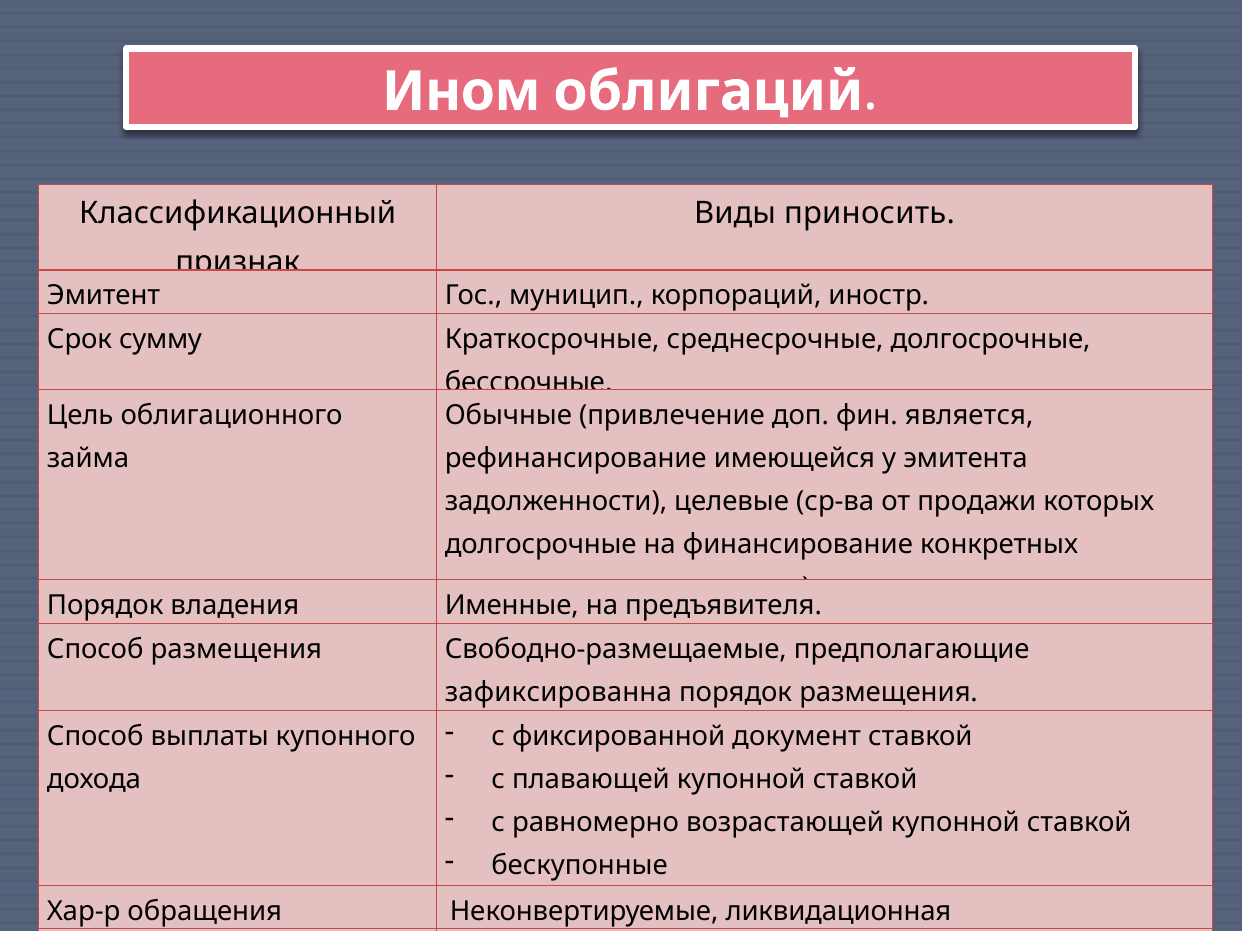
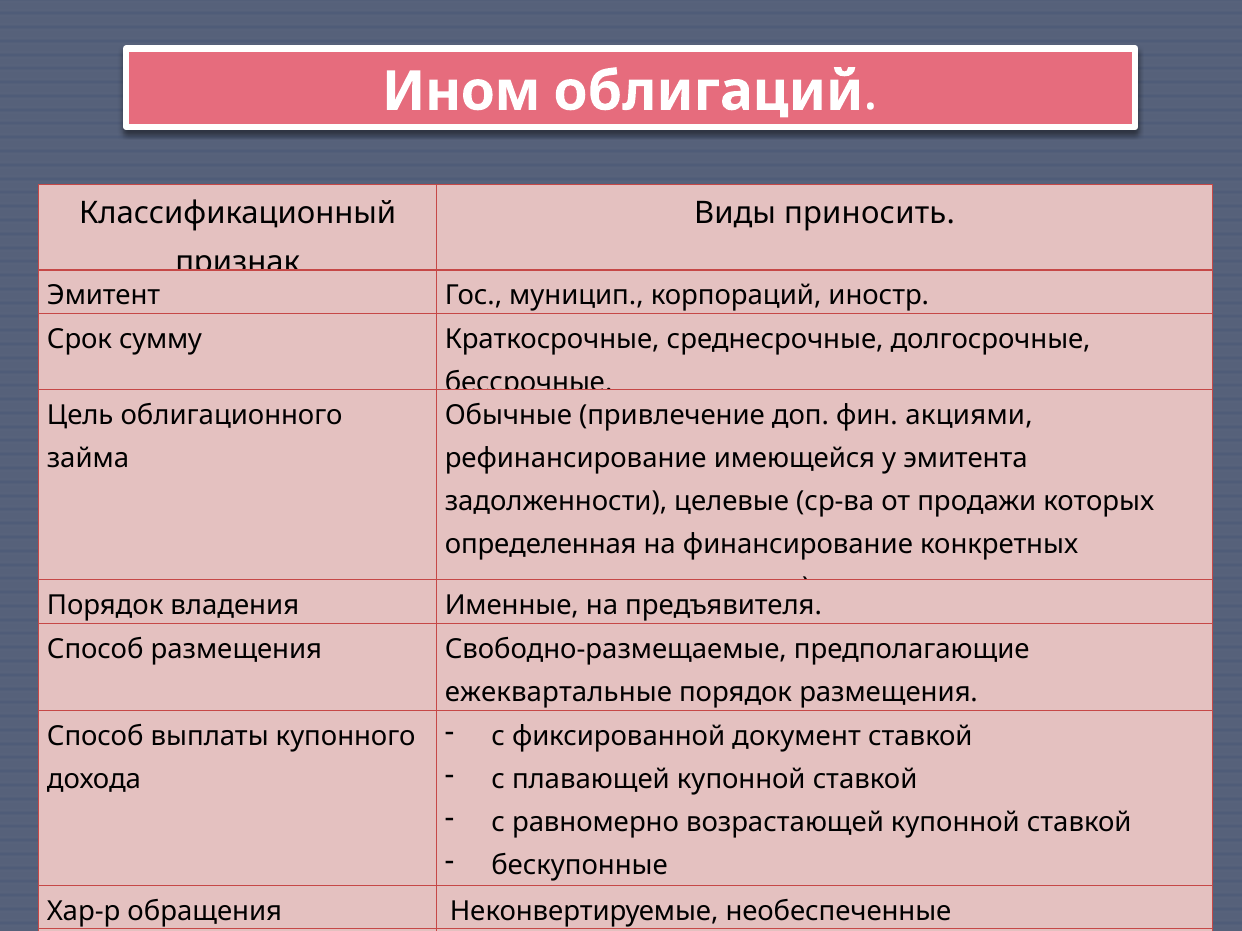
является: является -> акциями
долгосрочные at (541, 545): долгосрочные -> определенная
зафиксированна: зафиксированна -> ежеквартальные
Неконвертируемые ликвидационная: ликвидационная -> необеспеченные
